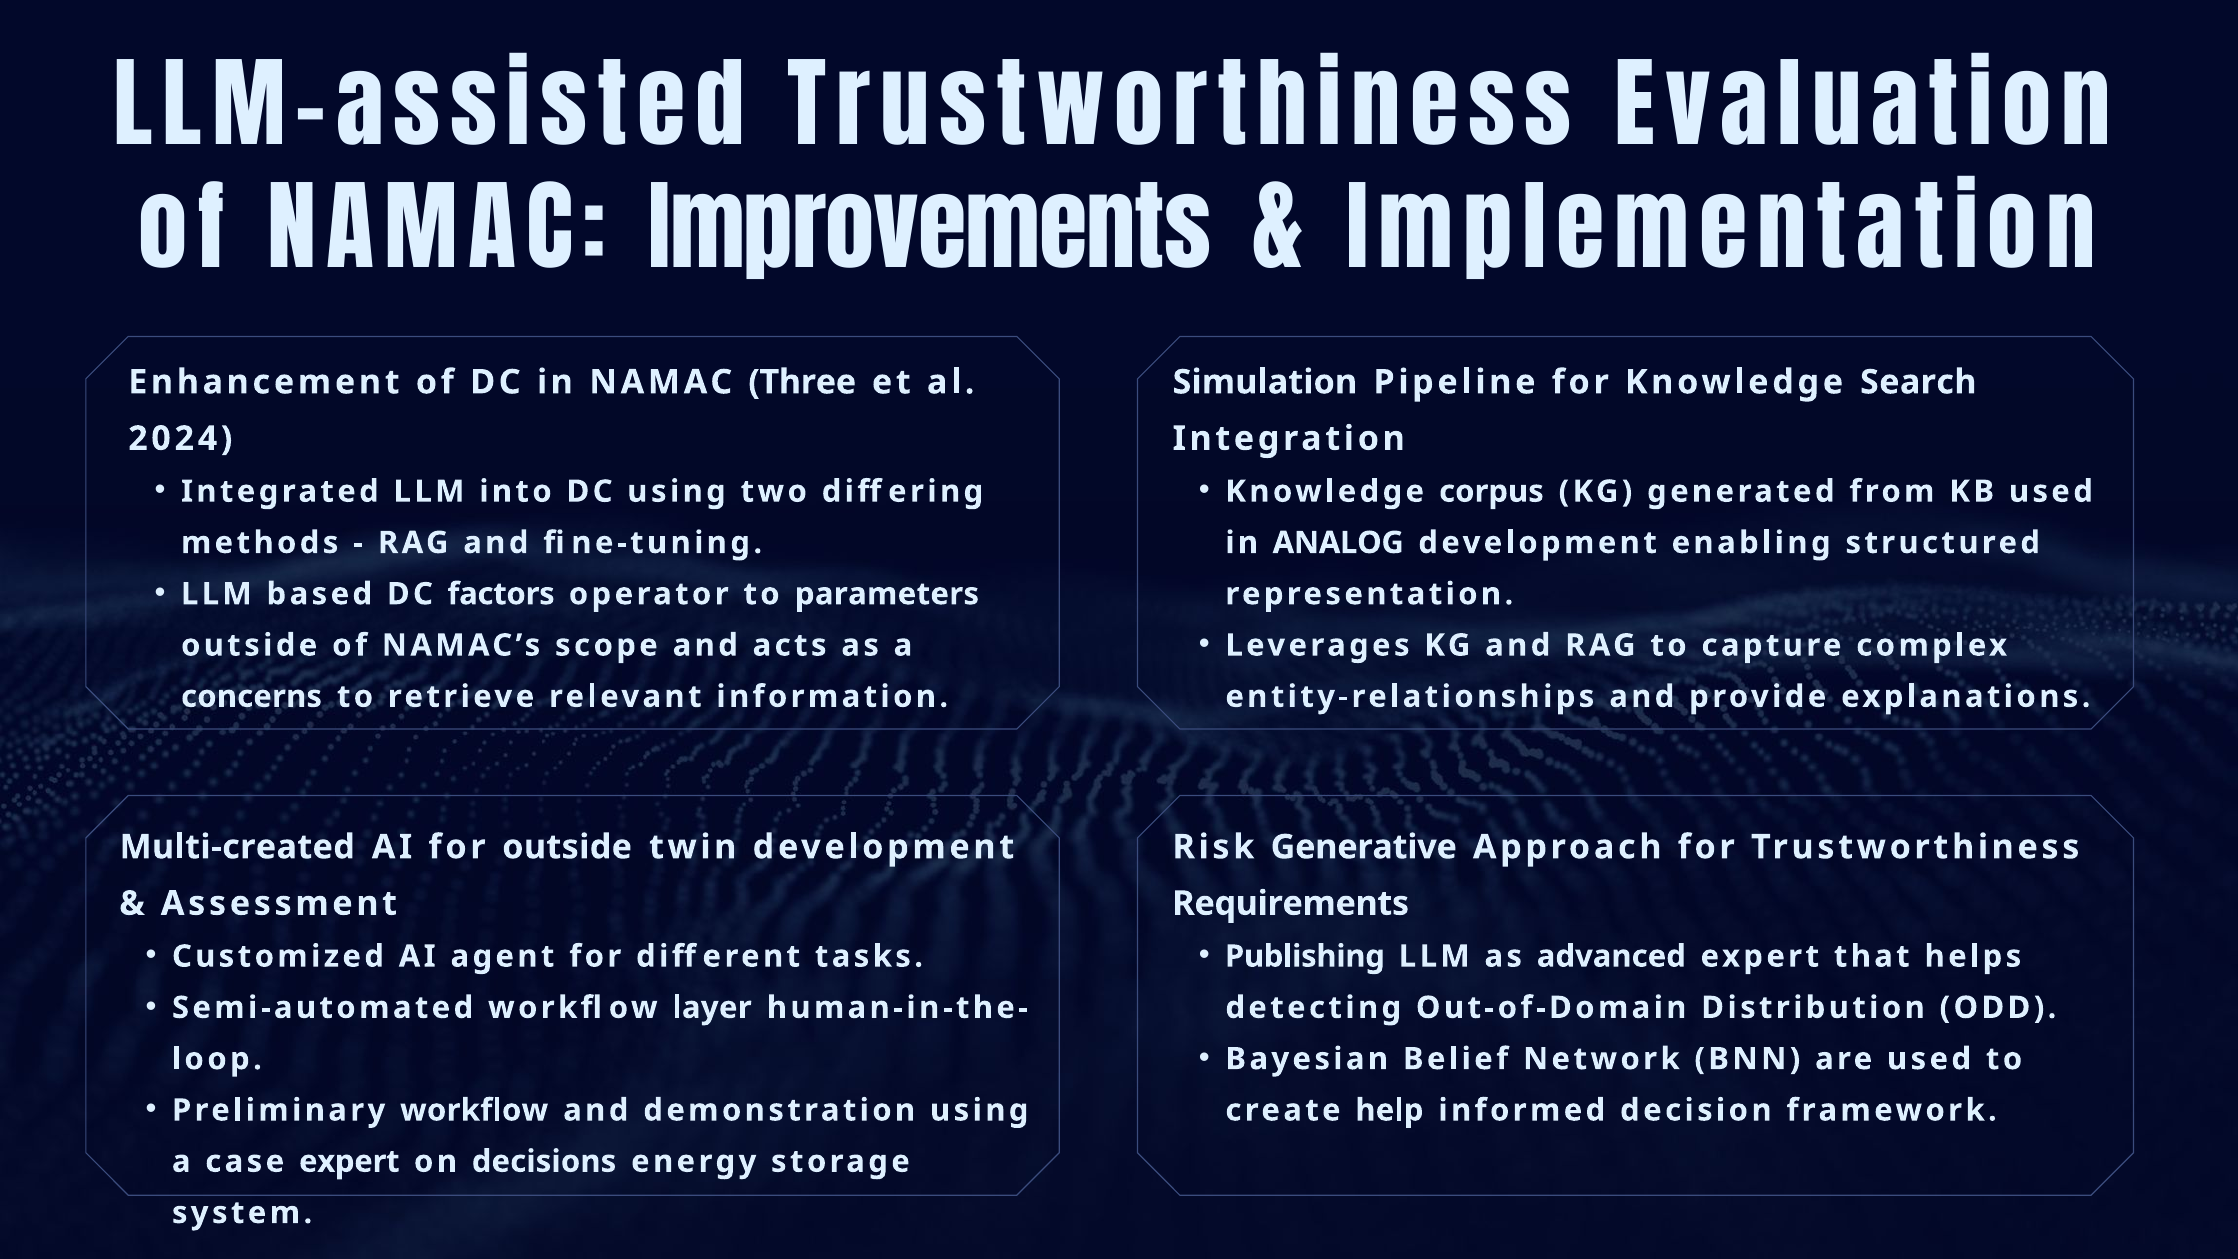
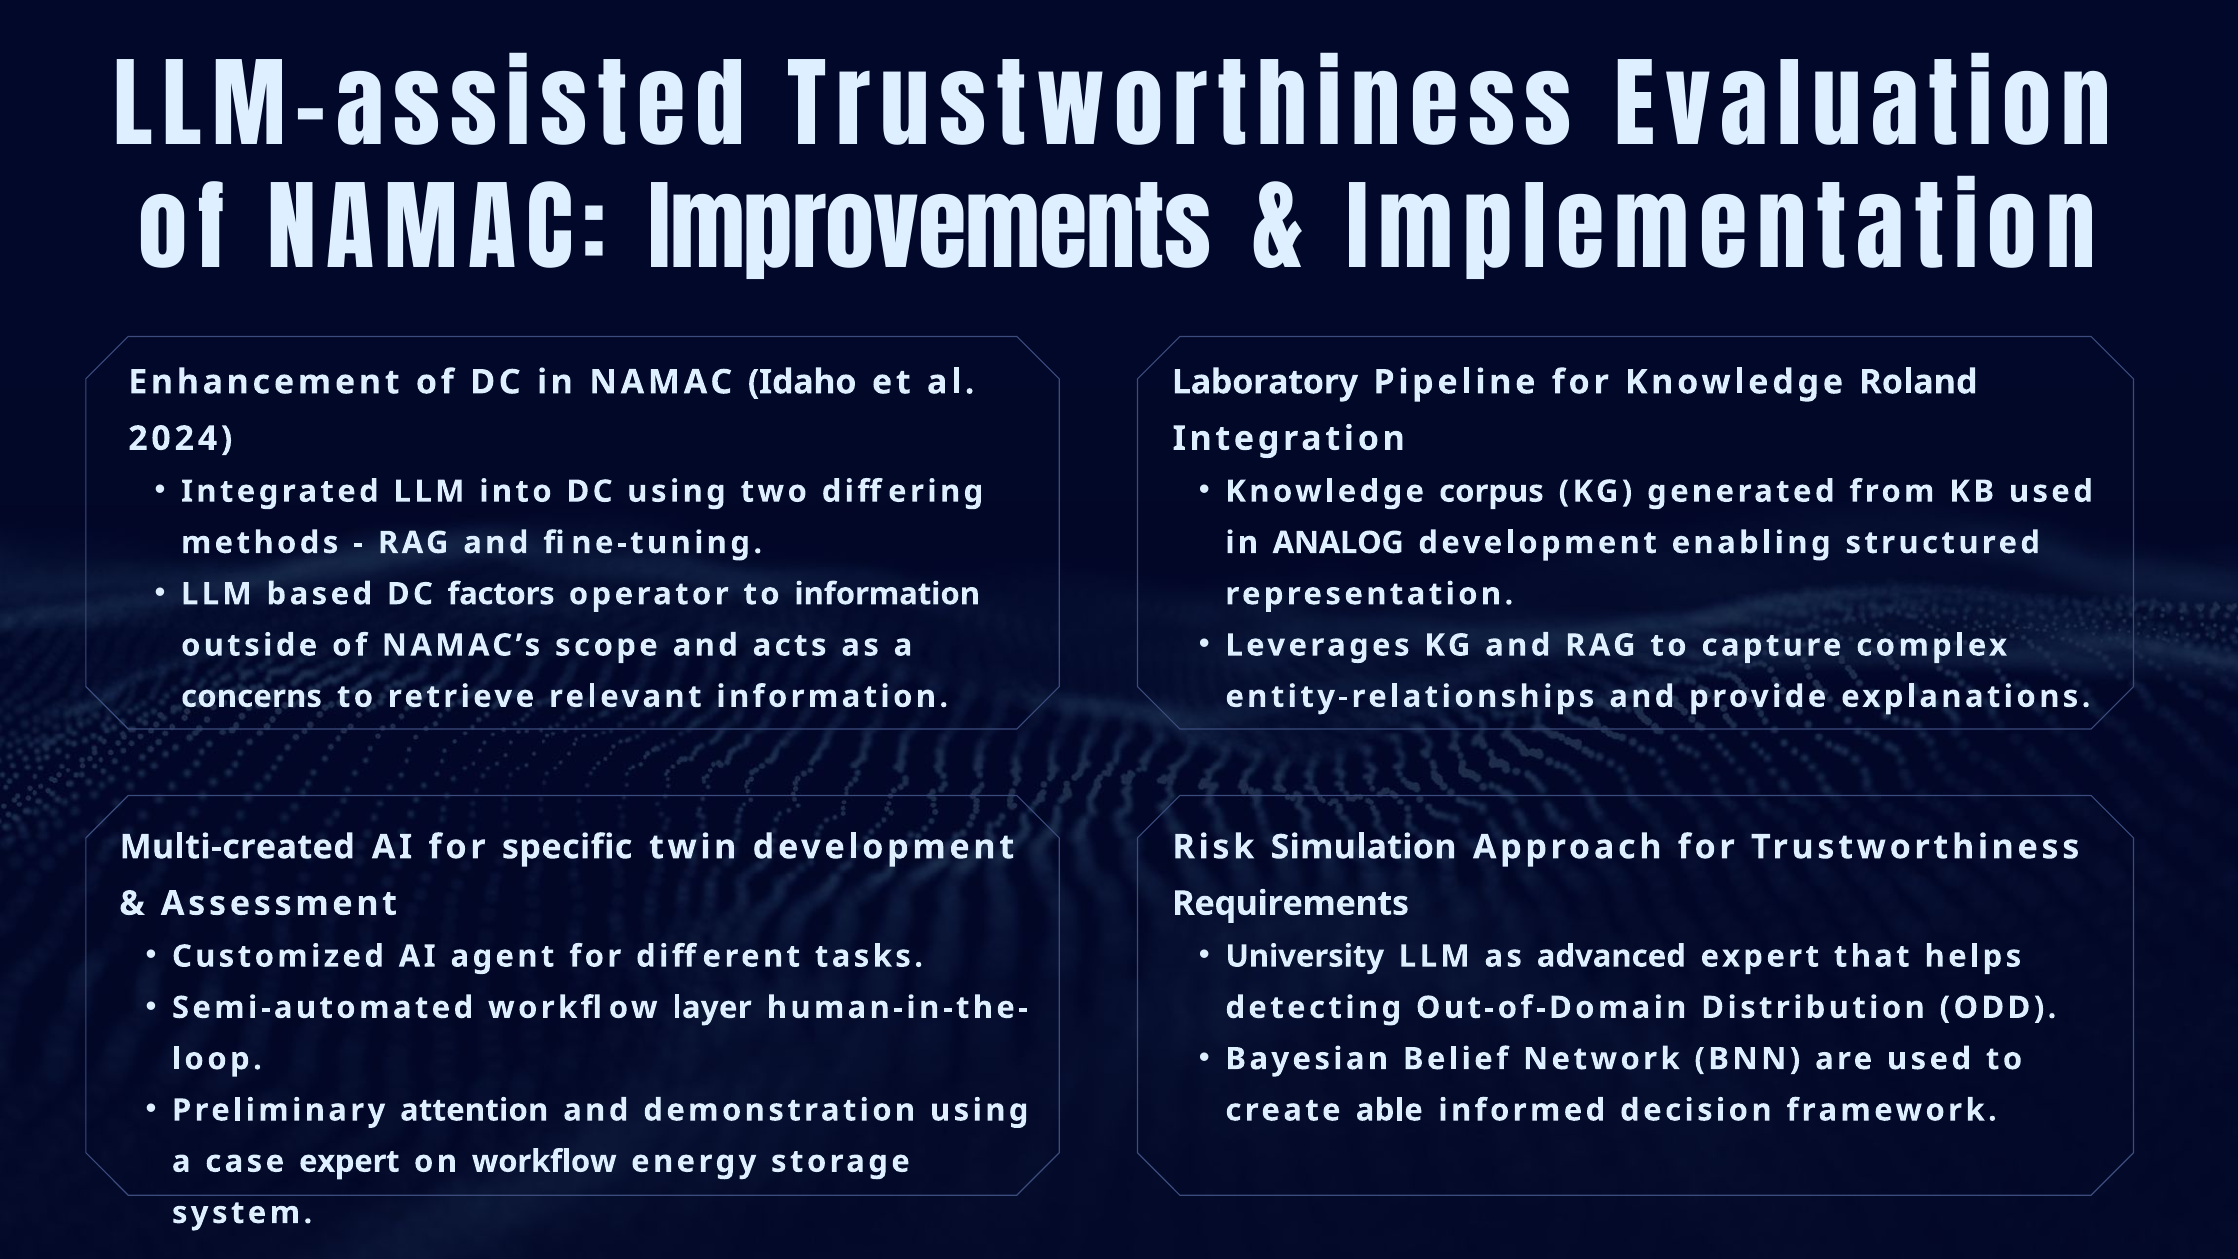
Three: Three -> Idaho
Simulation: Simulation -> Laboratory
Search: Search -> Roland
to parameters: parameters -> information
for outside: outside -> specific
Generative: Generative -> Simulation
Publishing: Publishing -> University
Preliminary workflow: workflow -> attention
help: help -> able
on decisions: decisions -> workflow
